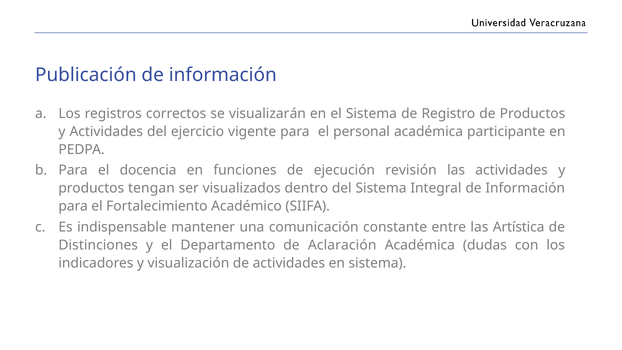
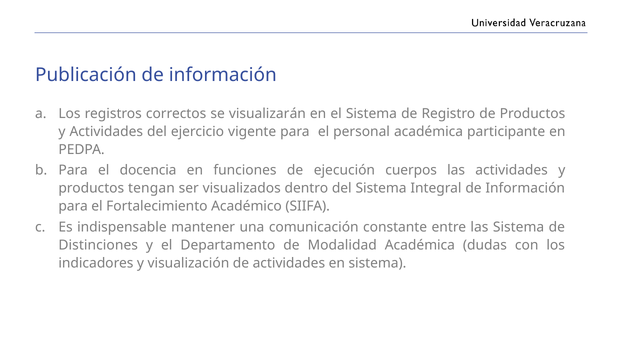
revisión: revisión -> cuerpos
las Artística: Artística -> Sistema
Aclaración: Aclaración -> Modalidad
